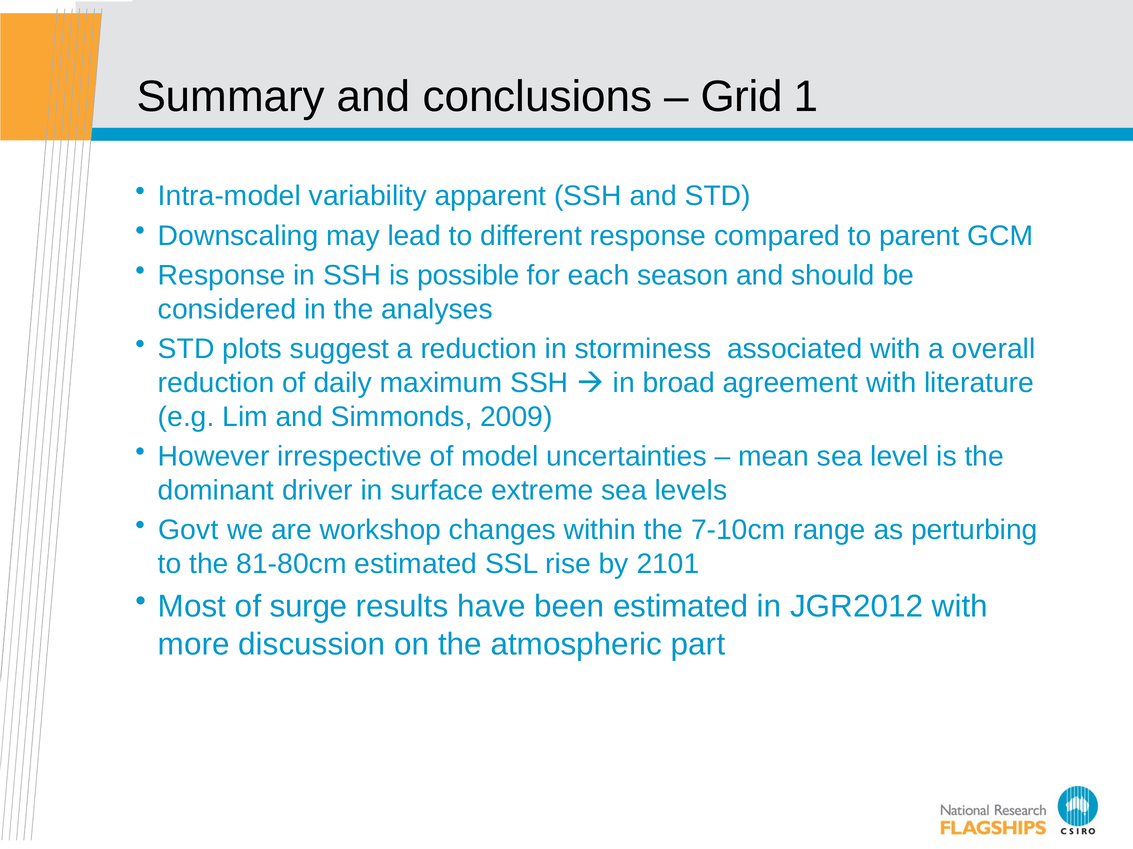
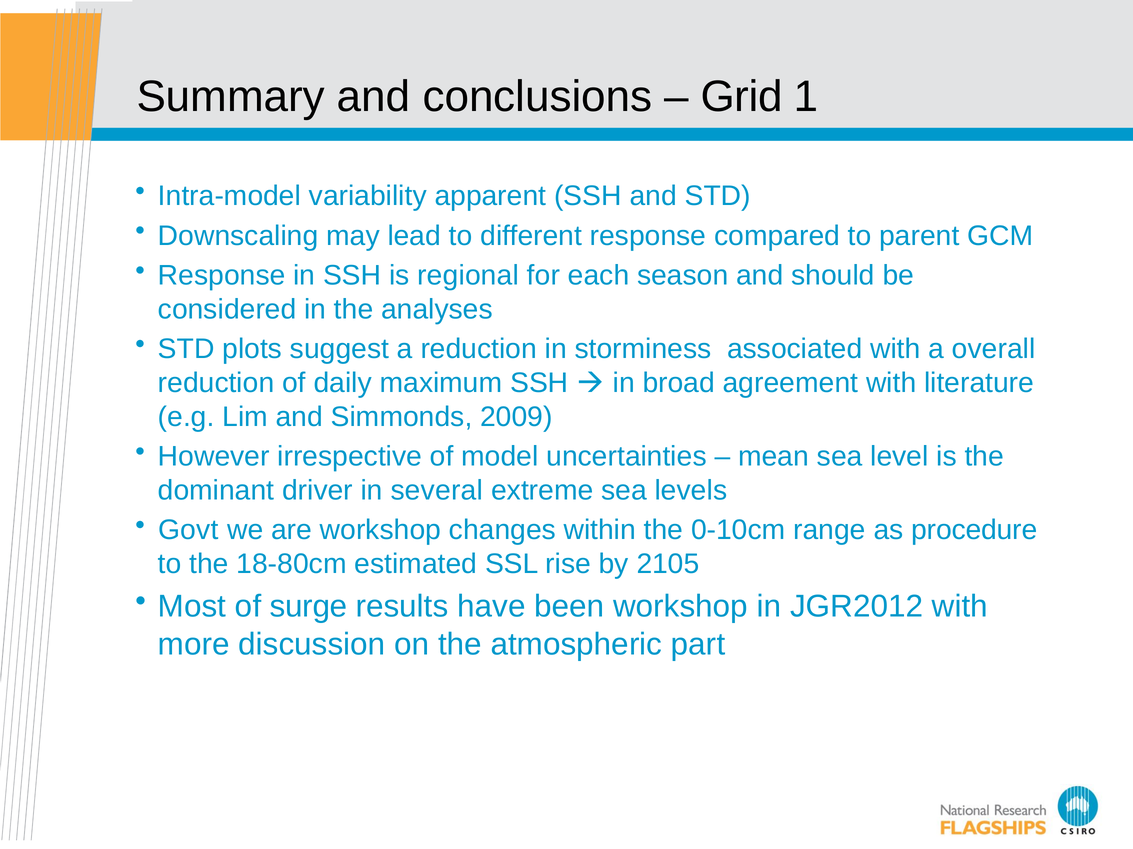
possible: possible -> regional
surface: surface -> several
7-10cm: 7-10cm -> 0-10cm
perturbing: perturbing -> procedure
81-80cm: 81-80cm -> 18-80cm
2101: 2101 -> 2105
been estimated: estimated -> workshop
